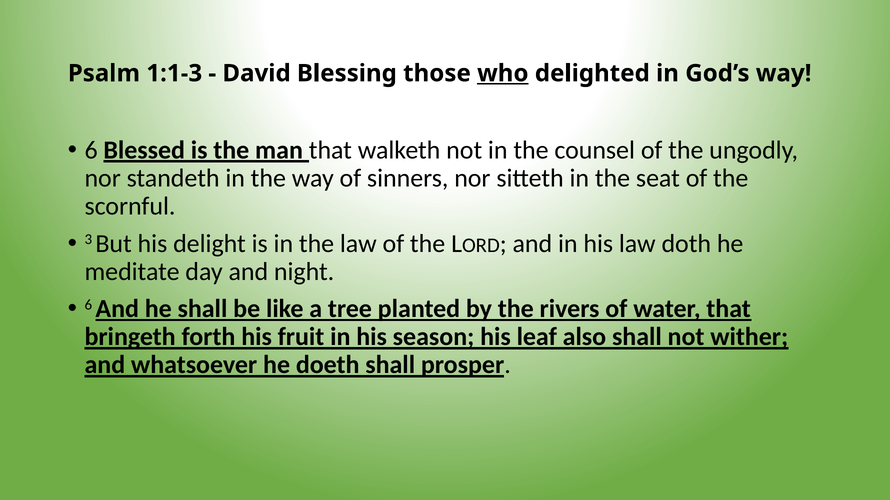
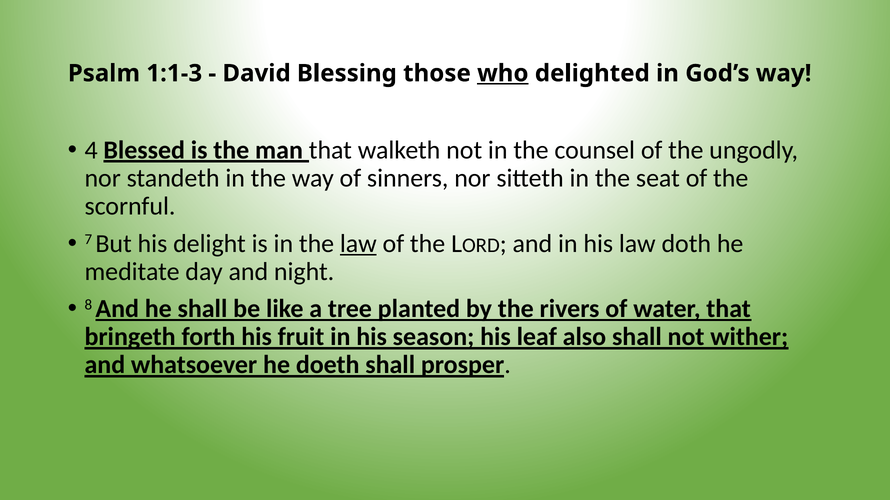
6 at (91, 150): 6 -> 4
3: 3 -> 7
law at (358, 244) underline: none -> present
6 at (88, 305): 6 -> 8
